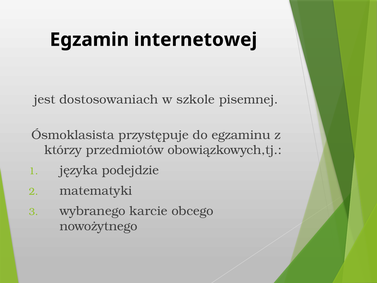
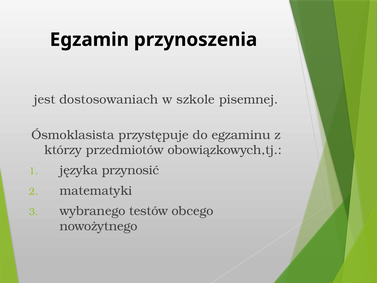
internetowej: internetowej -> przynoszenia
podejdzie: podejdzie -> przynosić
karcie: karcie -> testów
